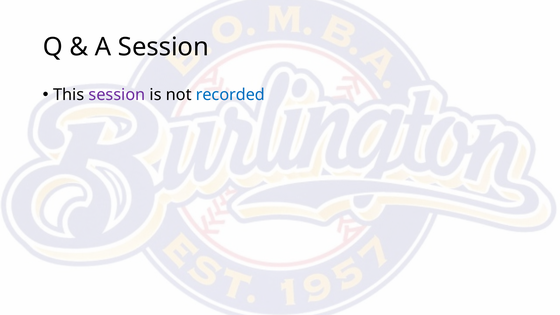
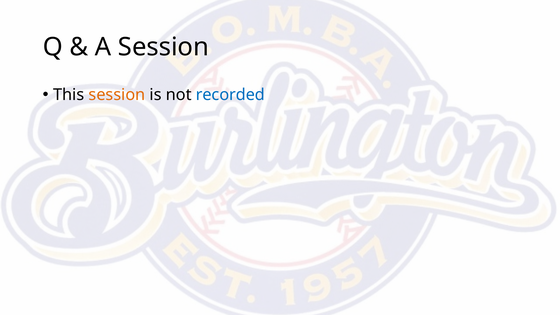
session at (117, 95) colour: purple -> orange
